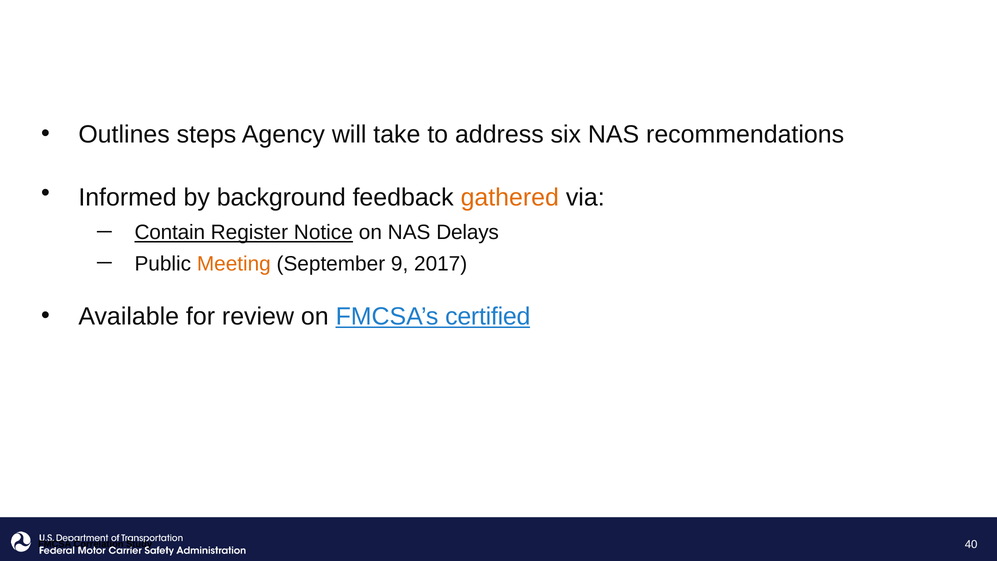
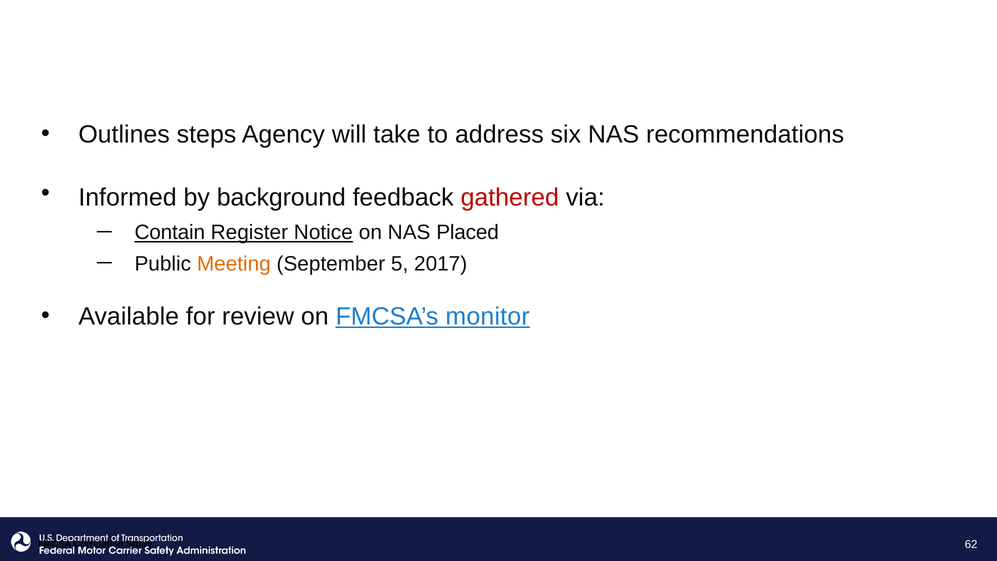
gathered colour: orange -> red
Delays: Delays -> Placed
9: 9 -> 5
certified: certified -> monitor
40: 40 -> 62
